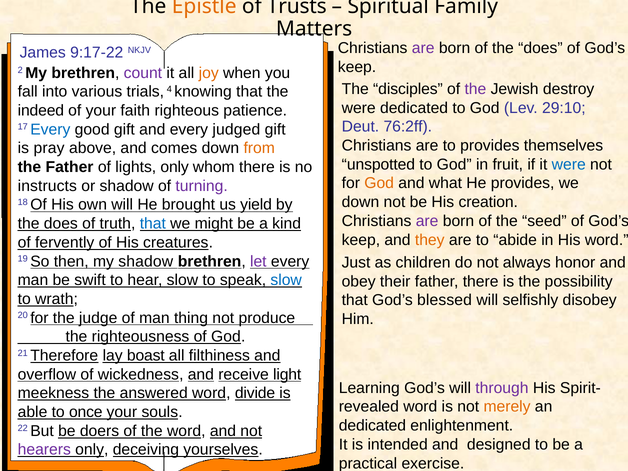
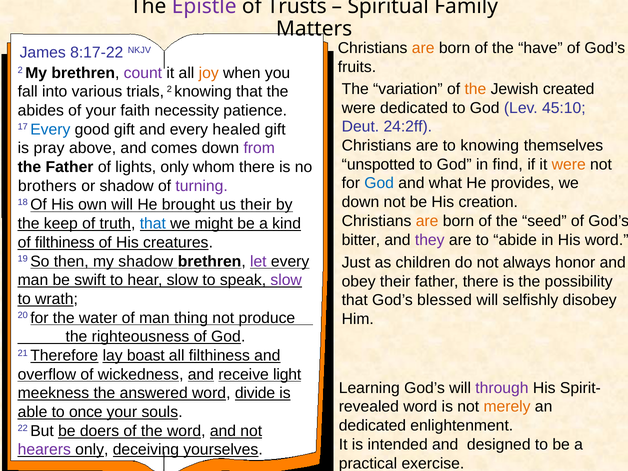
Epistle colour: orange -> purple
are at (423, 48) colour: purple -> orange
of the does: does -> have
9:17-22: 9:17-22 -> 8:17-22
keep at (357, 67): keep -> fruits
disciples: disciples -> variation
the at (475, 89) colour: purple -> orange
destroy: destroy -> created
trials 4: 4 -> 2
29:10: 29:10 -> 45:10
indeed: indeed -> abides
righteous: righteous -> necessity
76:2ff: 76:2ff -> 24:2ff
judged: judged -> healed
to provides: provides -> knowing
from colour: orange -> purple
fruit: fruit -> find
were at (569, 164) colour: blue -> orange
God at (379, 183) colour: orange -> blue
instructs: instructs -> brothers
us yield: yield -> their
are at (427, 221) colour: purple -> orange
does at (61, 224): does -> keep
keep at (361, 240): keep -> bitter
they colour: orange -> purple
of fervently: fervently -> filthiness
slow at (286, 280) colour: blue -> purple
judge: judge -> water
